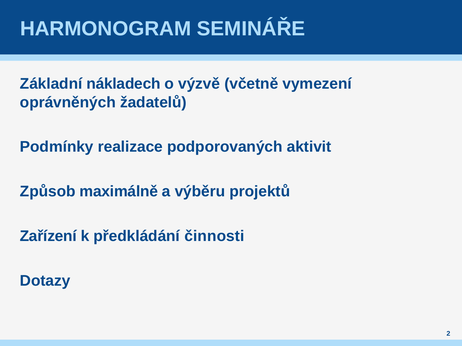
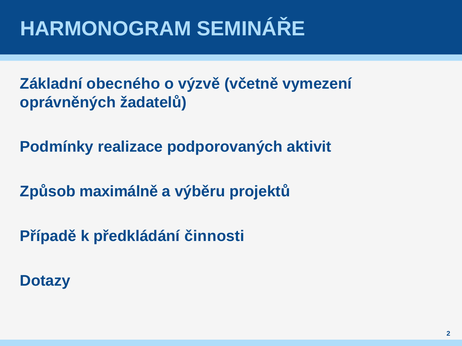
nákladech: nákladech -> obecného
Zařízení: Zařízení -> Případě
